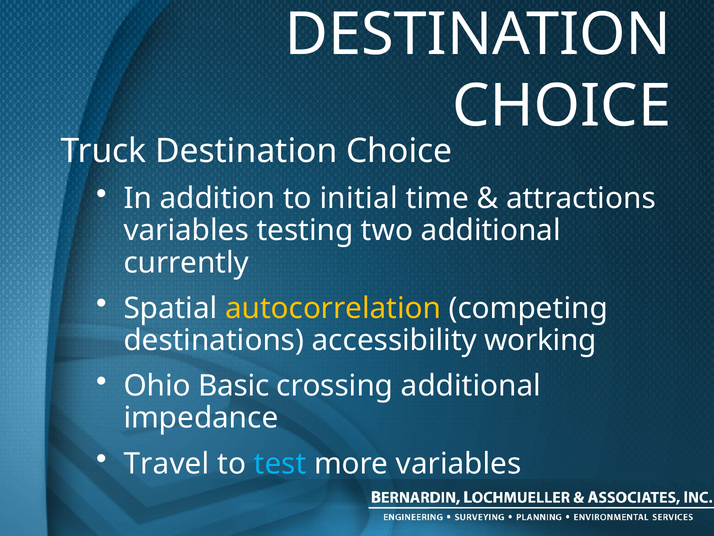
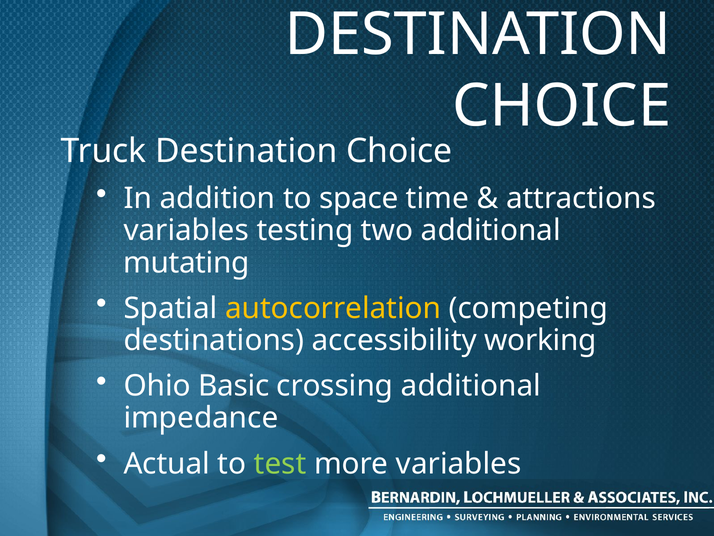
initial: initial -> space
currently: currently -> mutating
Travel: Travel -> Actual
test colour: light blue -> light green
